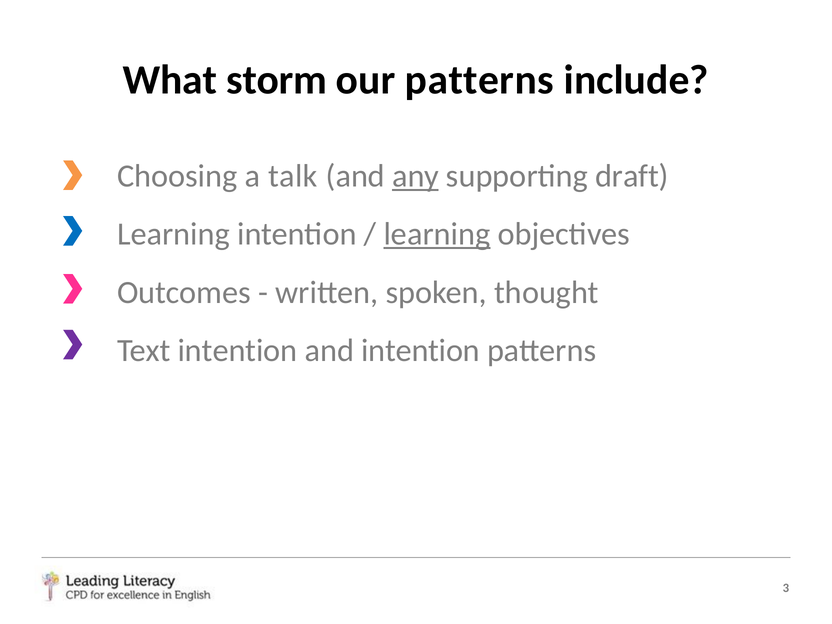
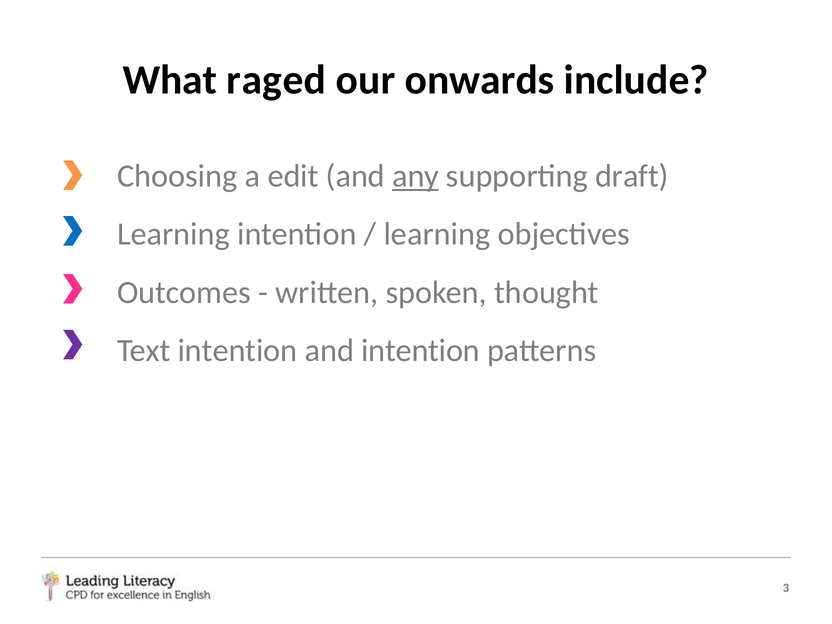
storm: storm -> raged
our patterns: patterns -> onwards
talk: talk -> edit
learning at (437, 234) underline: present -> none
